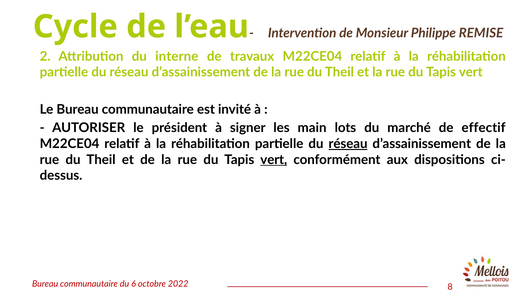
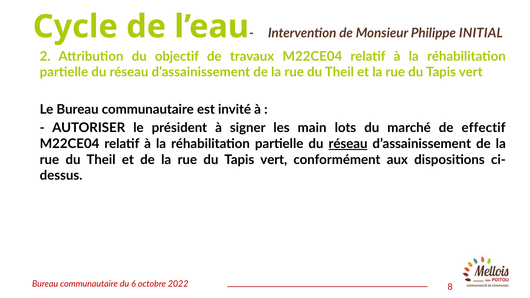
REMISE: REMISE -> INITIAL
interne: interne -> objectif
vert at (274, 160) underline: present -> none
